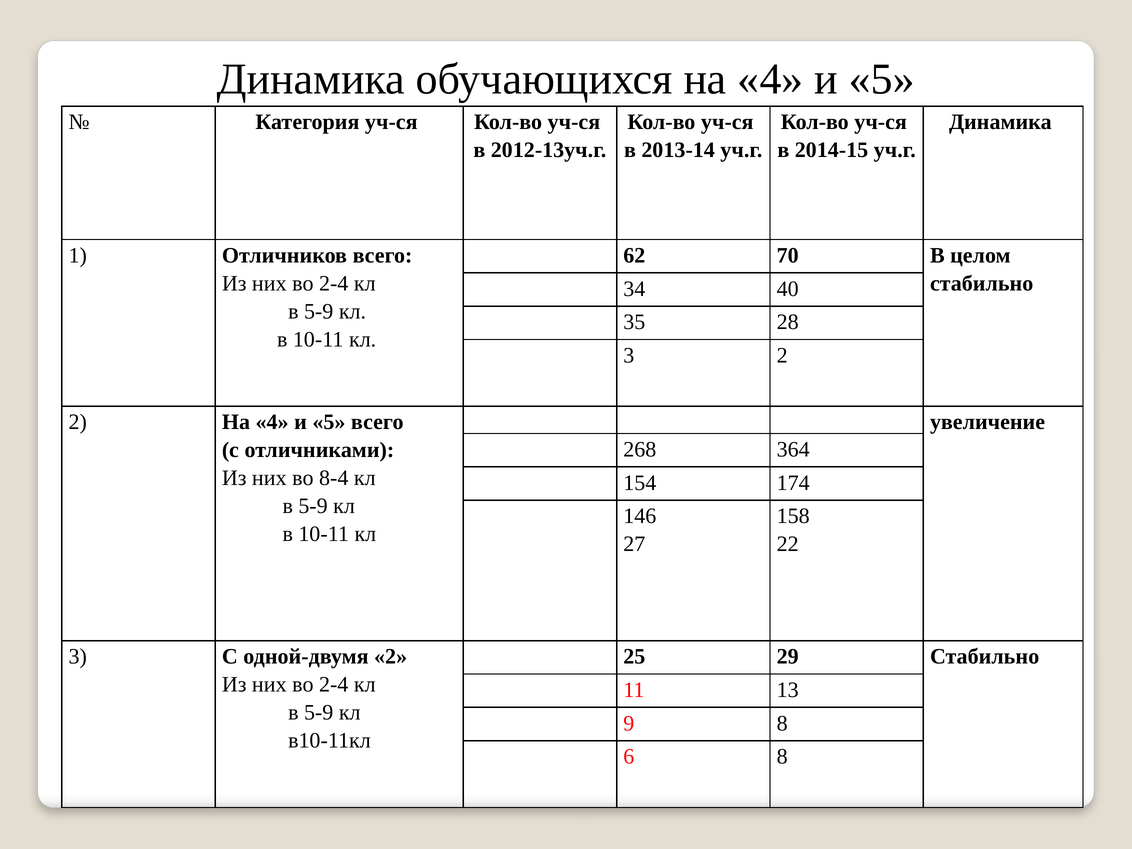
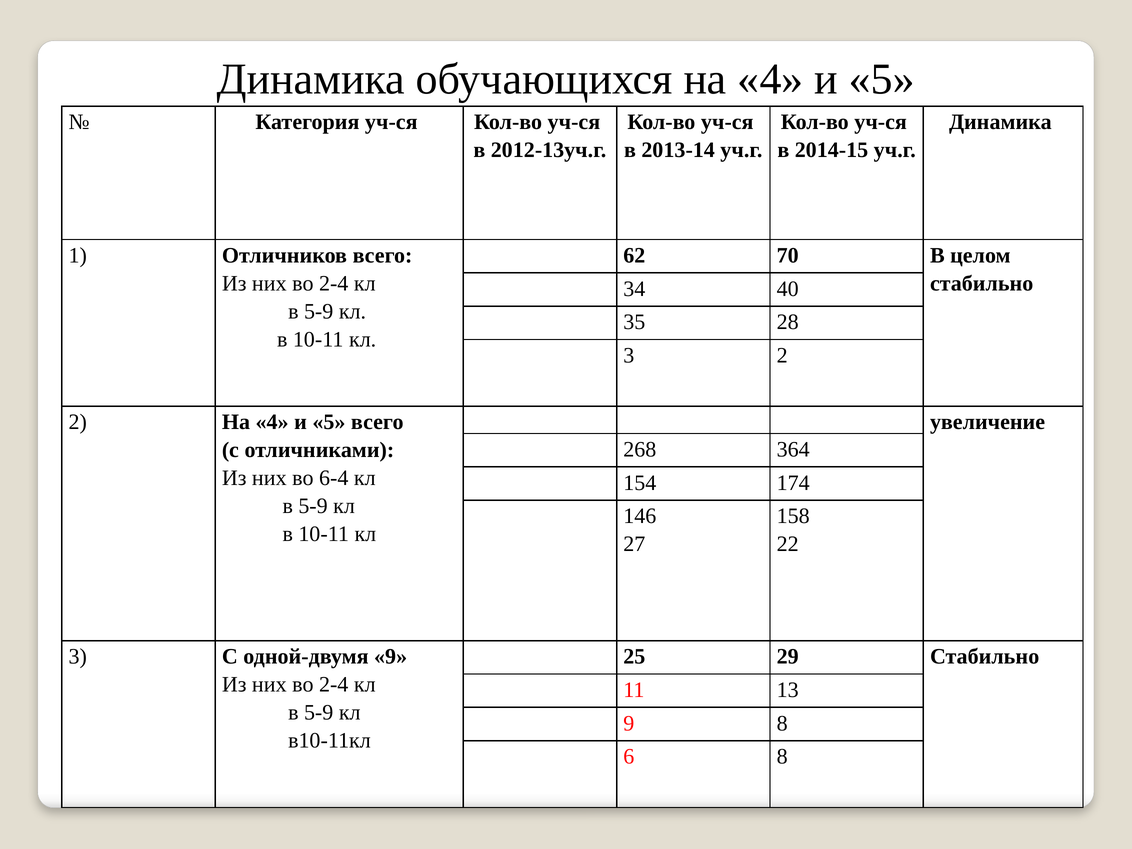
8-4: 8-4 -> 6-4
одной-двумя 2: 2 -> 9
